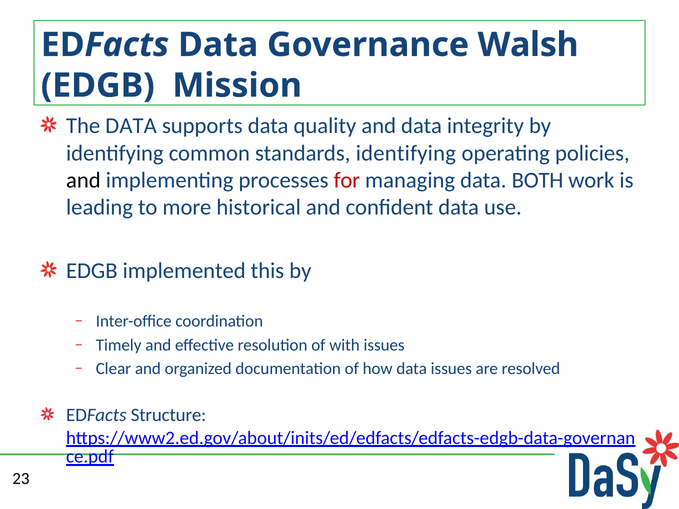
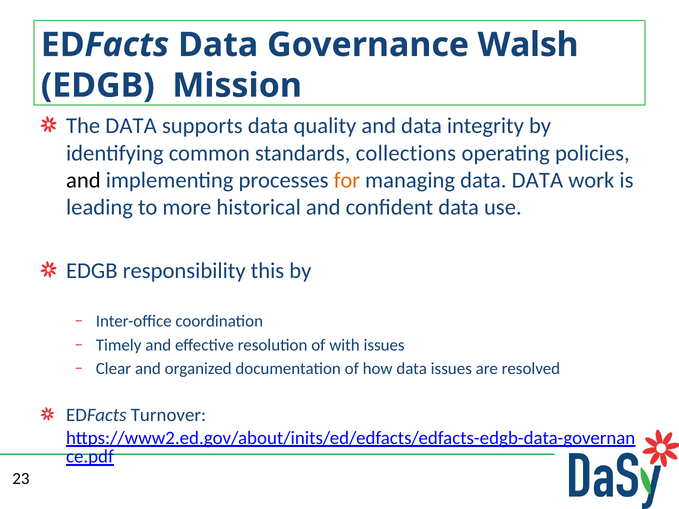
standards identifying: identifying -> collections
for colour: red -> orange
data BOTH: BOTH -> DATA
implemented: implemented -> responsibility
Structure: Structure -> Turnover
